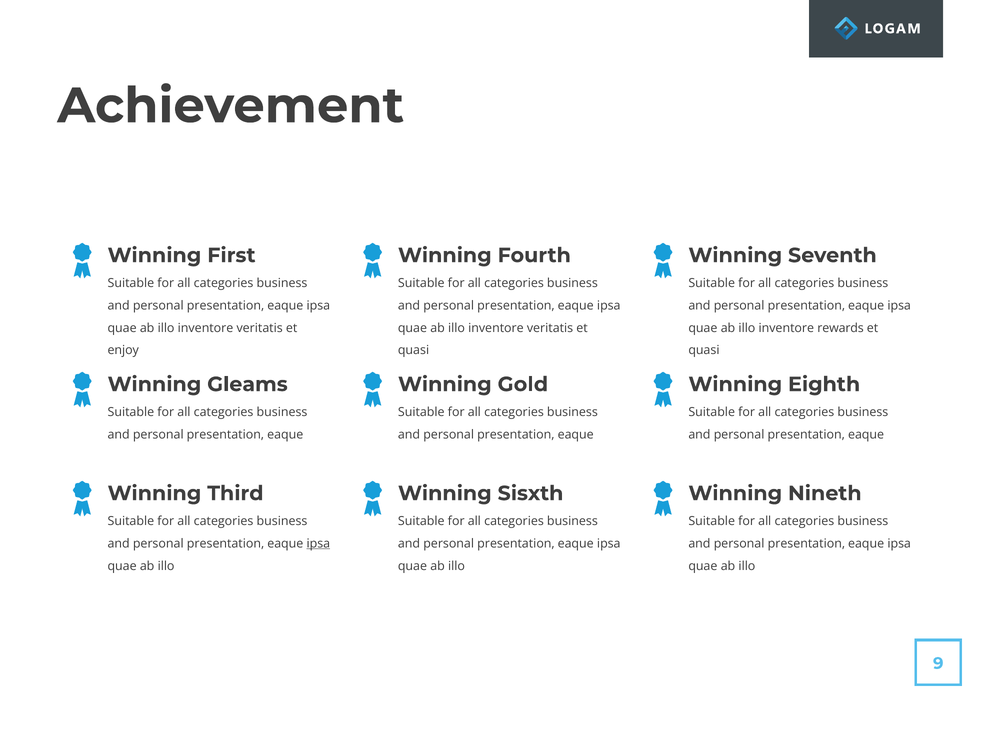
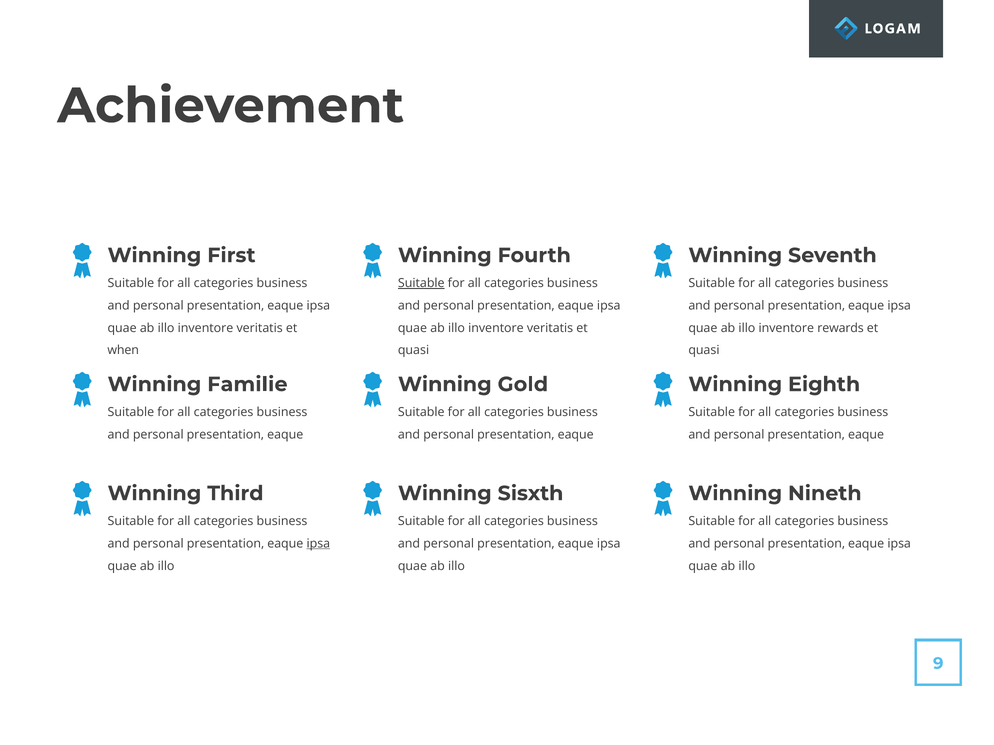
Suitable at (421, 283) underline: none -> present
enjoy: enjoy -> when
Gleams: Gleams -> Familie
